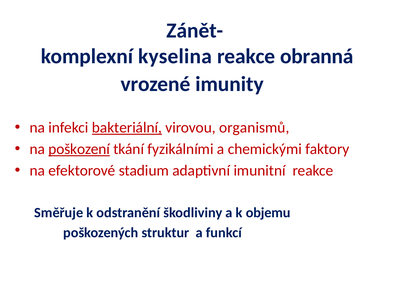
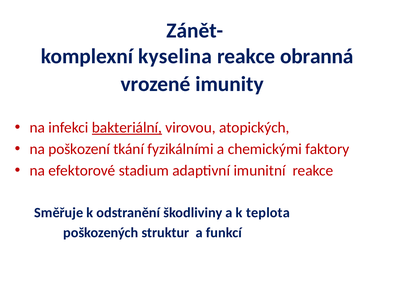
organismů: organismů -> atopických
poškození underline: present -> none
objemu: objemu -> teplota
